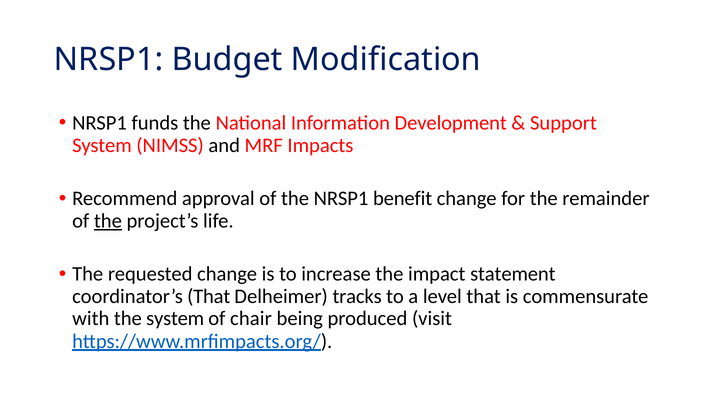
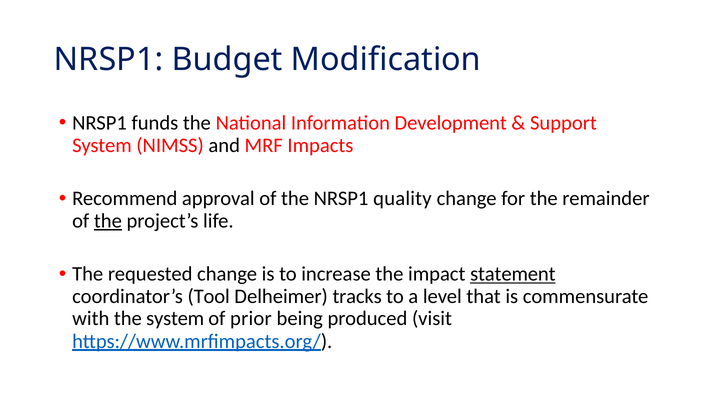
benefit: benefit -> quality
statement underline: none -> present
coordinator’s That: That -> Tool
chair: chair -> prior
